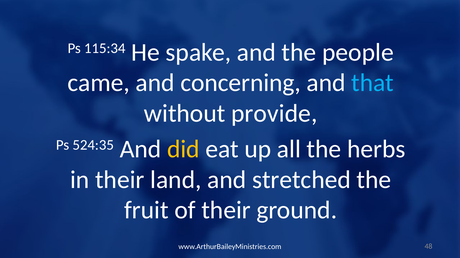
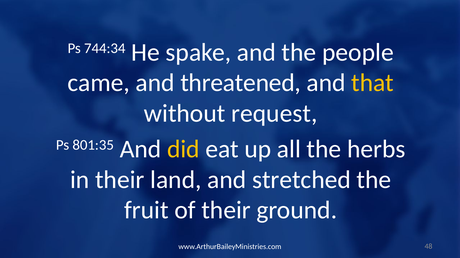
115:34: 115:34 -> 744:34
concerning: concerning -> threatened
that colour: light blue -> yellow
provide: provide -> request
524:35: 524:35 -> 801:35
